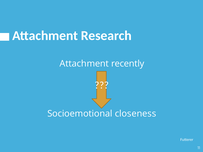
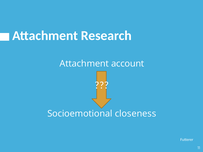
recently: recently -> account
